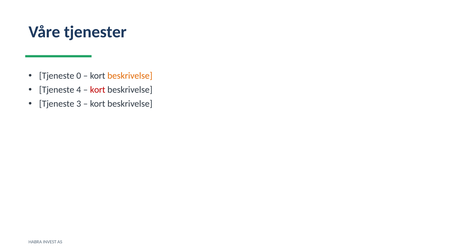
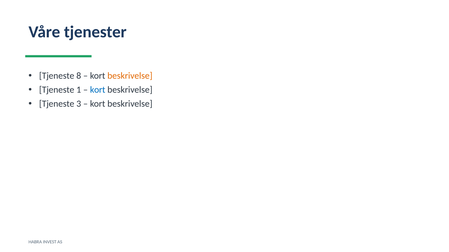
0: 0 -> 8
4: 4 -> 1
kort at (98, 90) colour: red -> blue
